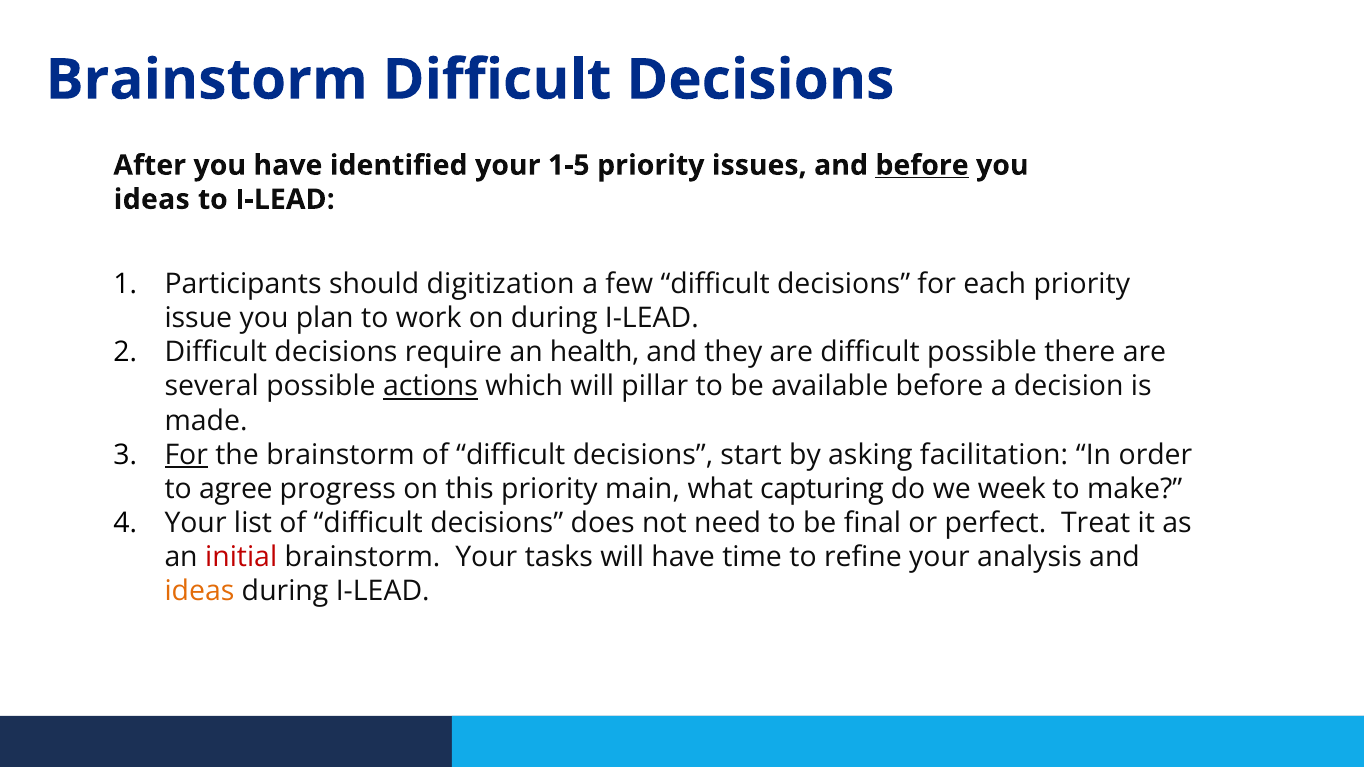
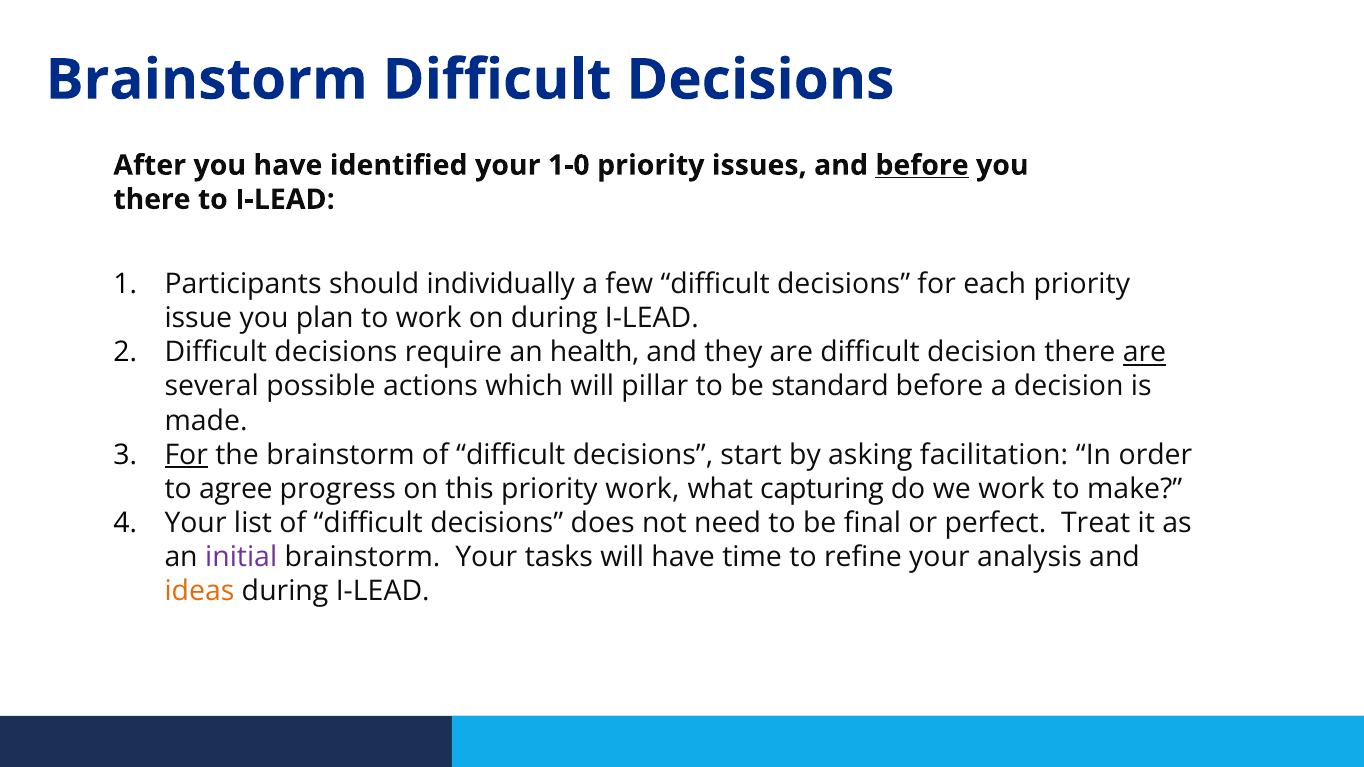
1-5: 1-5 -> 1-0
ideas at (152, 200): ideas -> there
digitization: digitization -> individually
difficult possible: possible -> decision
are at (1145, 353) underline: none -> present
actions underline: present -> none
available: available -> standard
priority main: main -> work
we week: week -> work
initial colour: red -> purple
